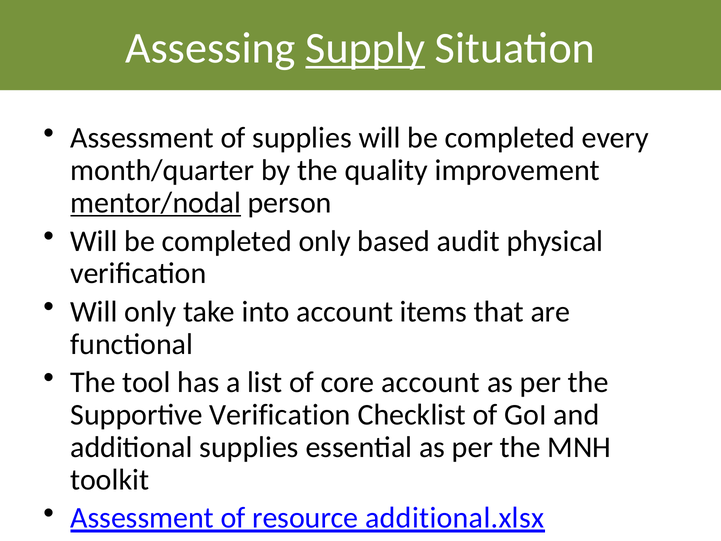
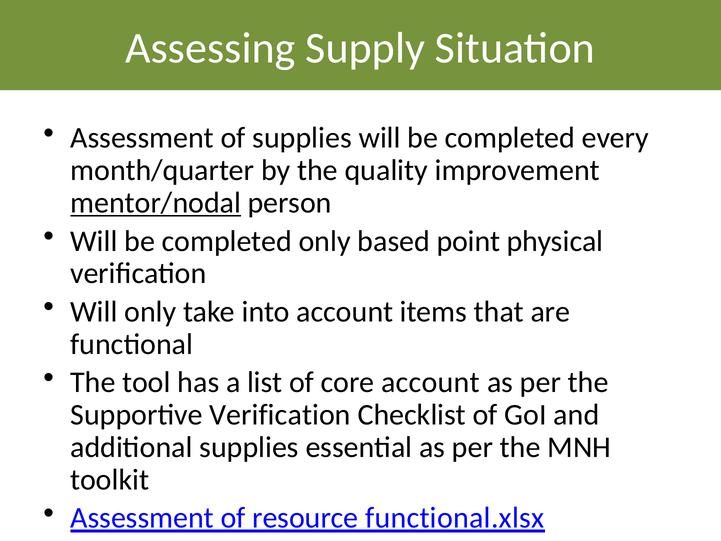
Supply underline: present -> none
audit: audit -> point
additional.xlsx: additional.xlsx -> functional.xlsx
